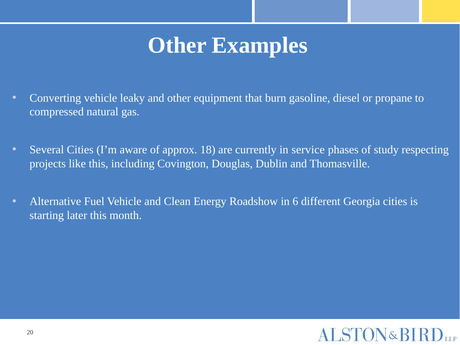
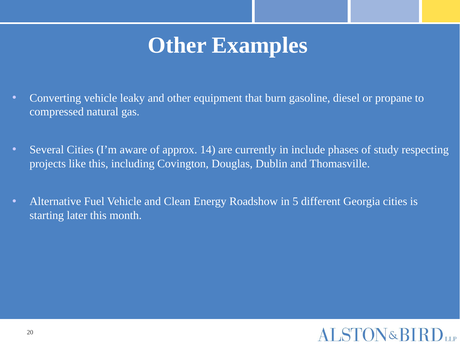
18: 18 -> 14
service: service -> include
6: 6 -> 5
